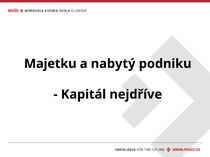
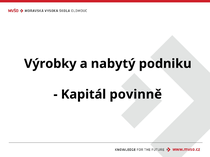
Majetku: Majetku -> Výrobky
nejdříve: nejdříve -> povinně
